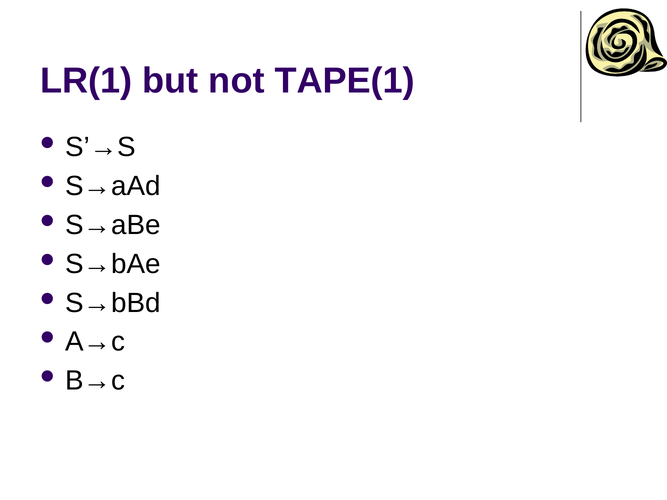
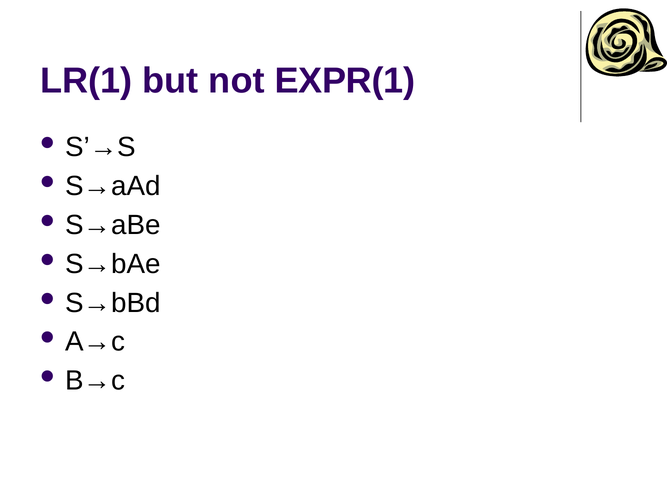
TAPE(1: TAPE(1 -> EXPR(1
